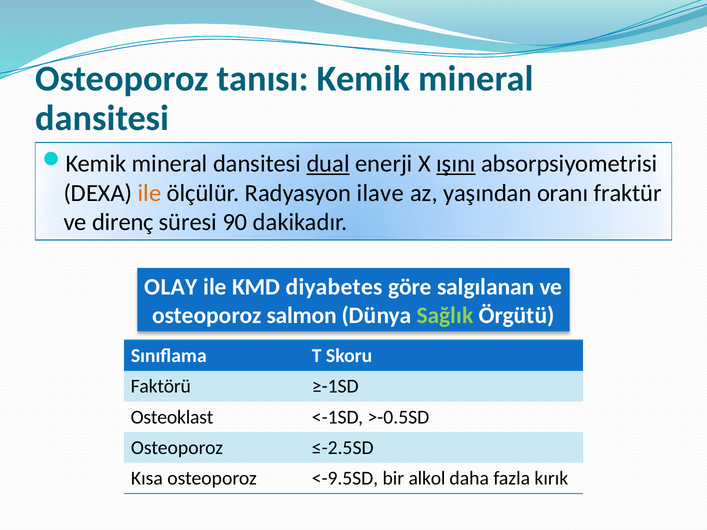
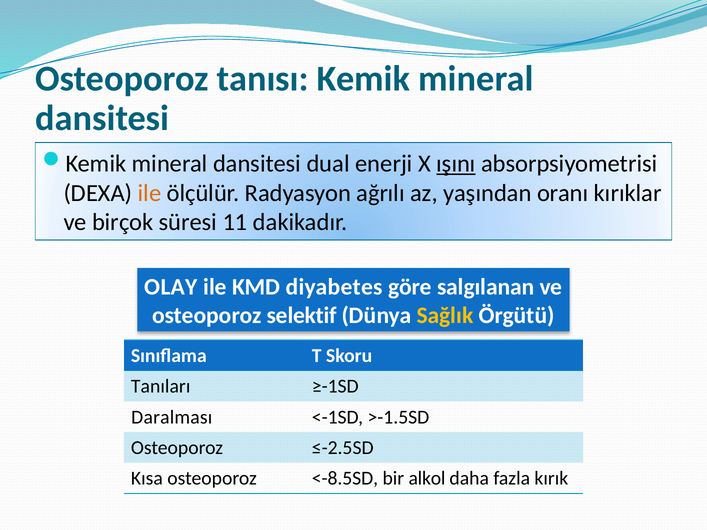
dual underline: present -> none
ilave: ilave -> ağrılı
fraktür: fraktür -> kırıklar
direnç: direnç -> birçok
90: 90 -> 11
salmon: salmon -> selektif
Sağlık colour: light green -> yellow
Faktörü: Faktörü -> Tanıları
Osteoklast: Osteoklast -> Daralması
>-0.5SD: >-0.5SD -> >-1.5SD
<-9.5SD: <-9.5SD -> <-8.5SD
